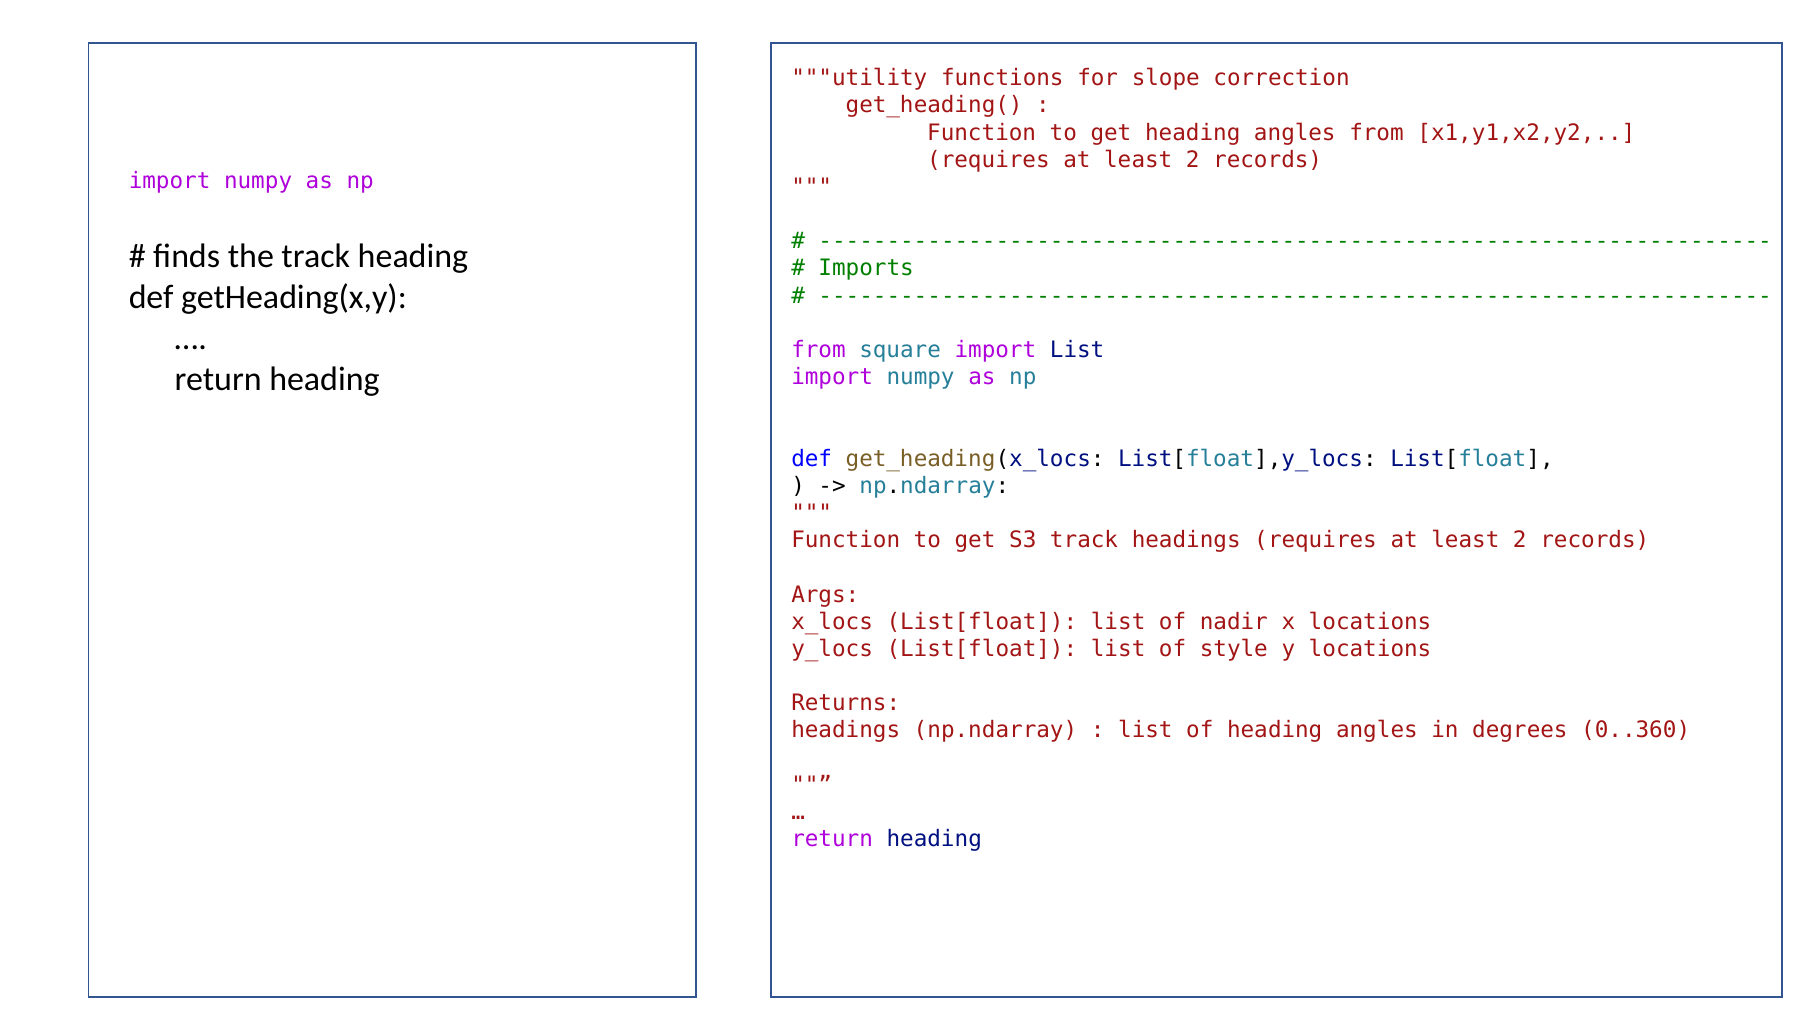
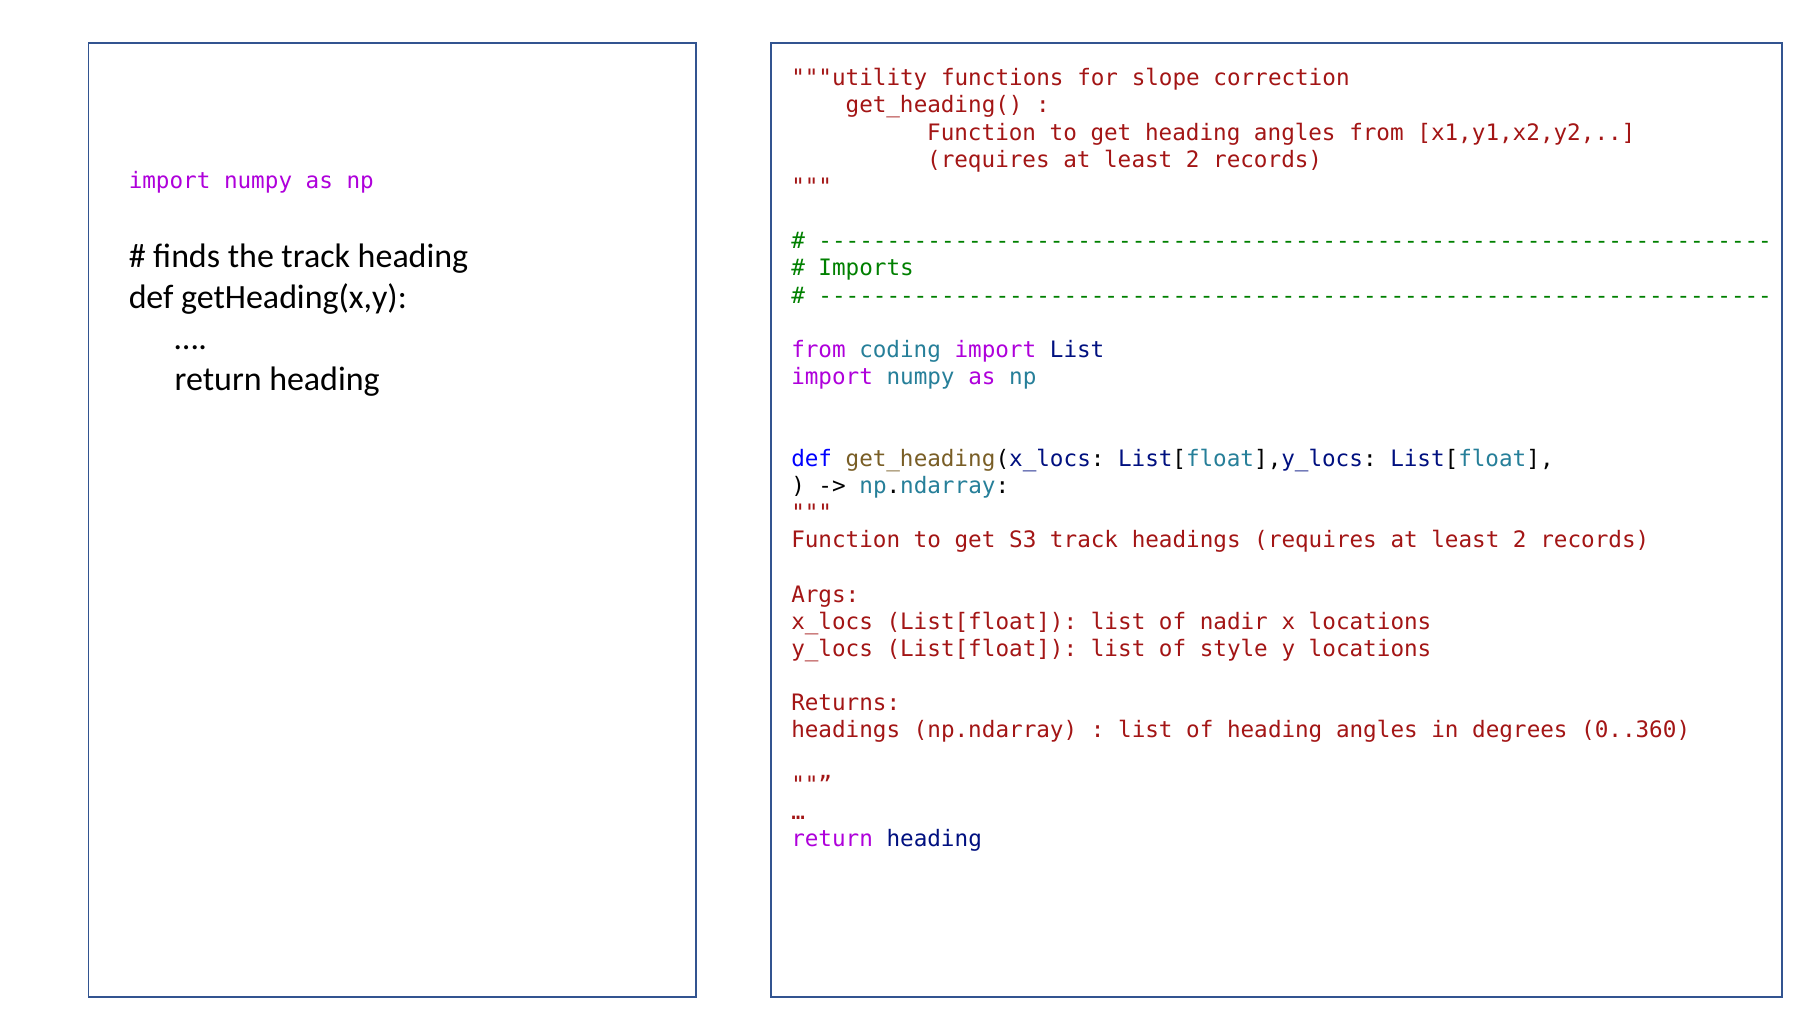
square: square -> coding
